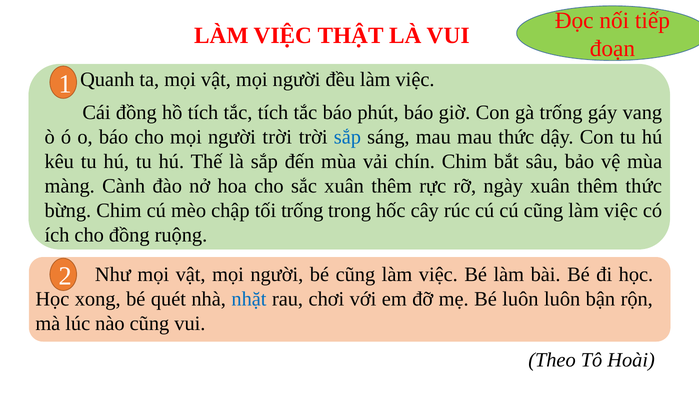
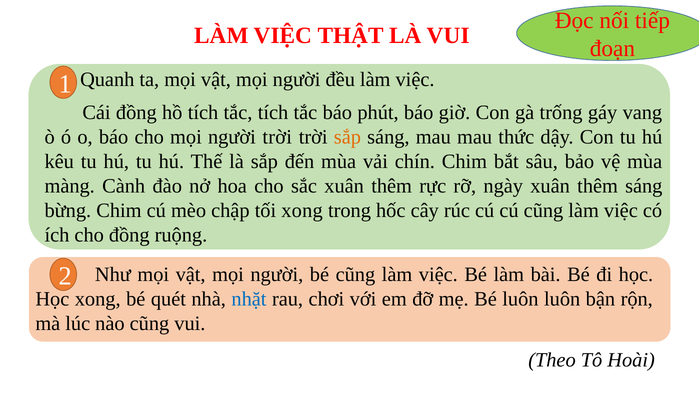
sắp at (347, 137) colour: blue -> orange
thêm thức: thức -> sáng
tối trống: trống -> xong
